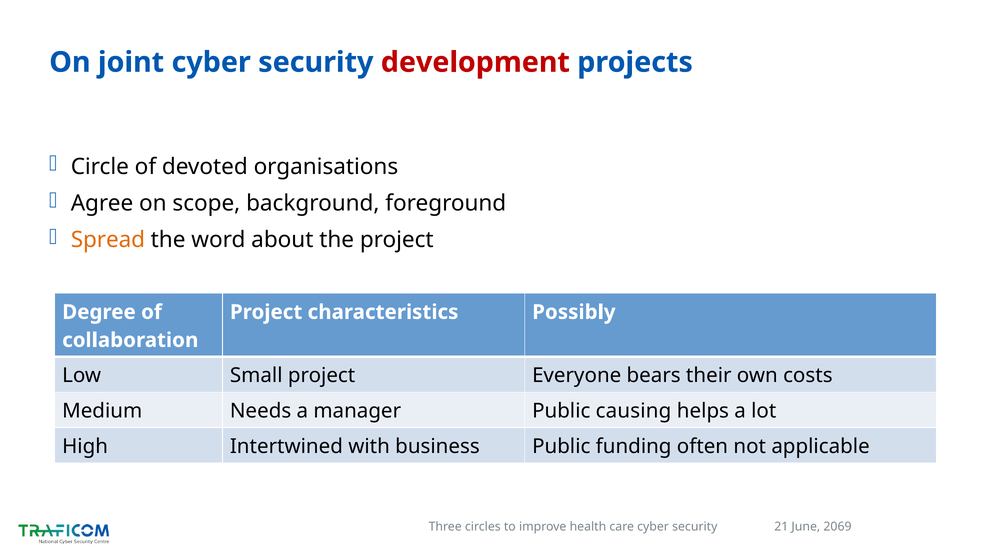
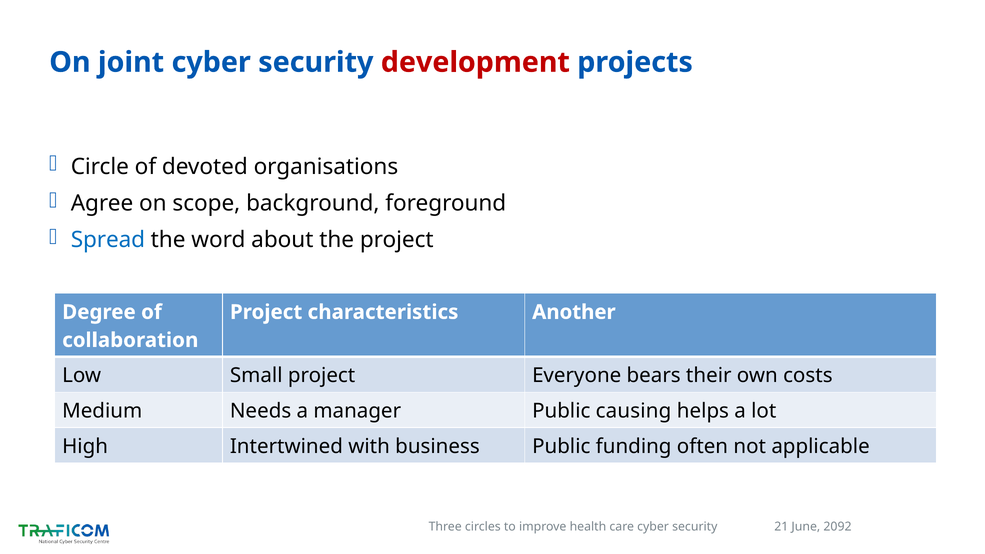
Spread colour: orange -> blue
Possibly: Possibly -> Another
2069: 2069 -> 2092
